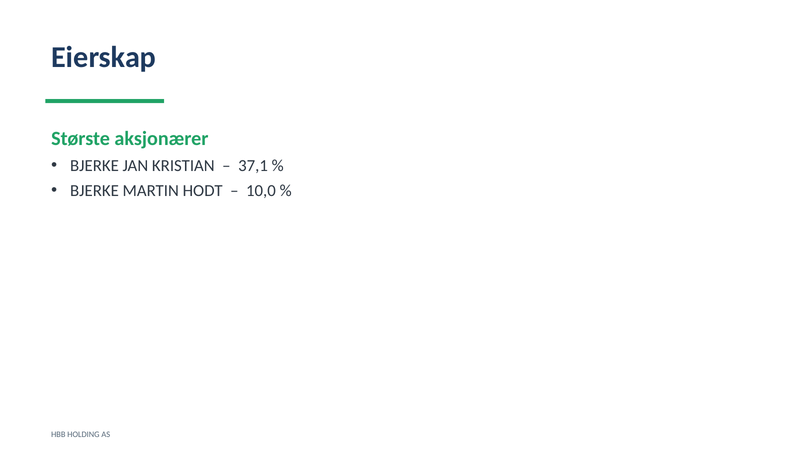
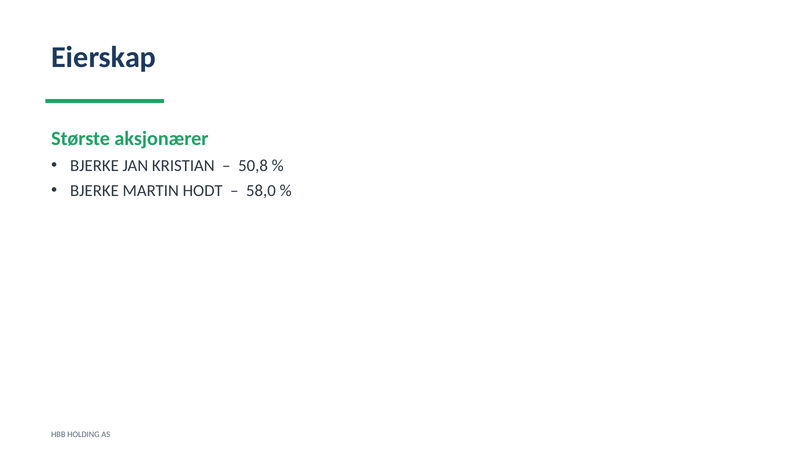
37,1: 37,1 -> 50,8
10,0: 10,0 -> 58,0
